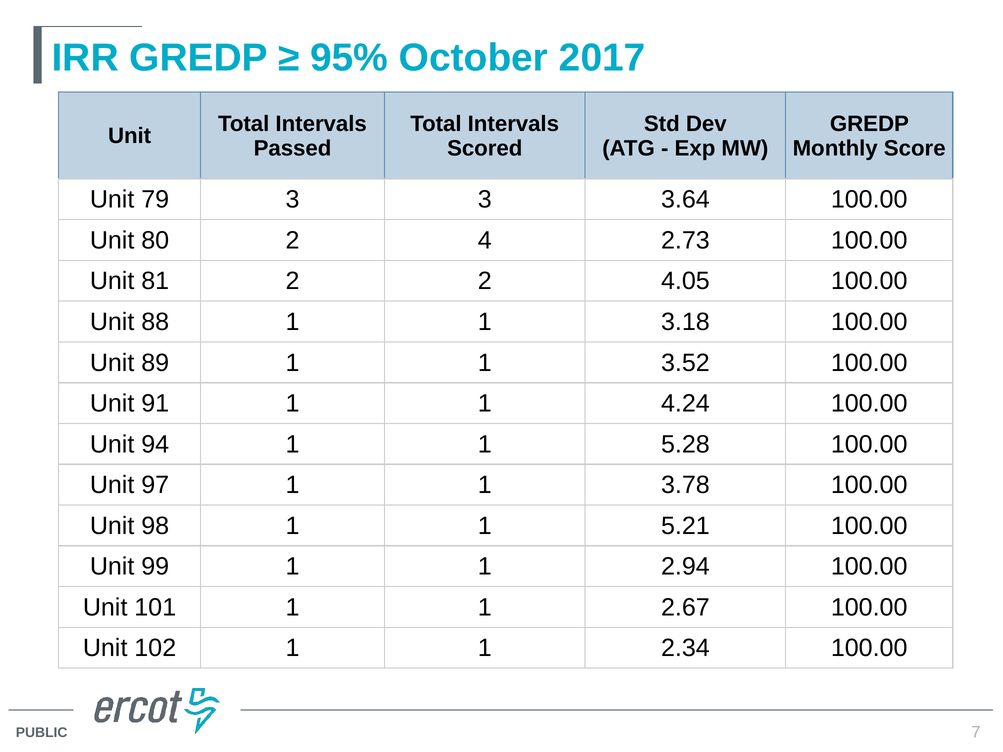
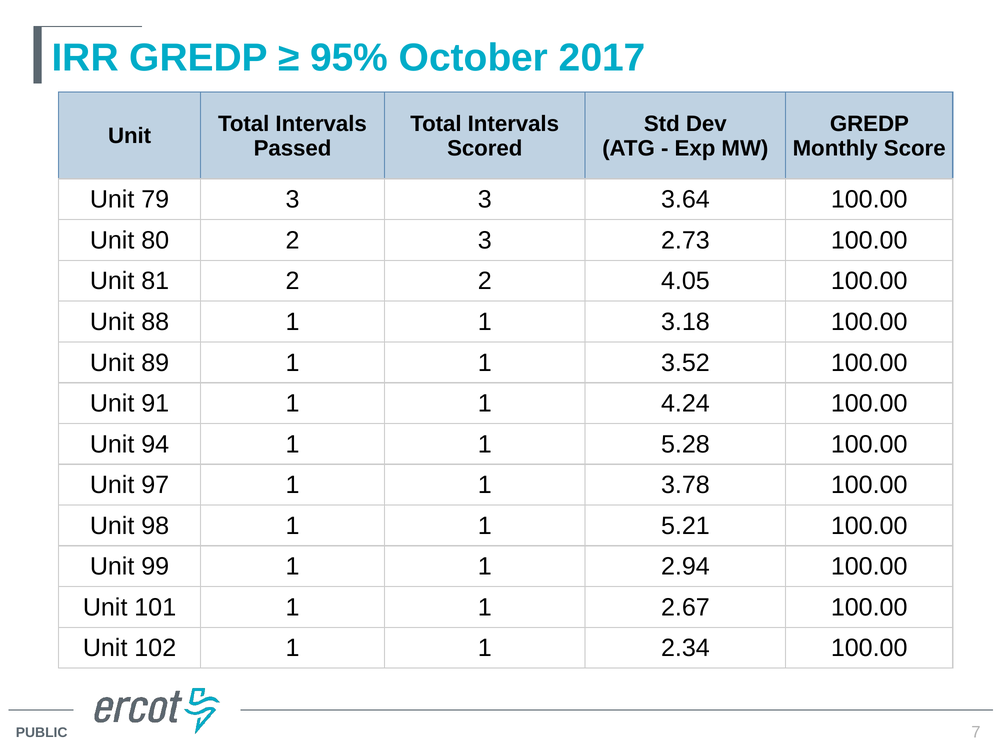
2 4: 4 -> 3
